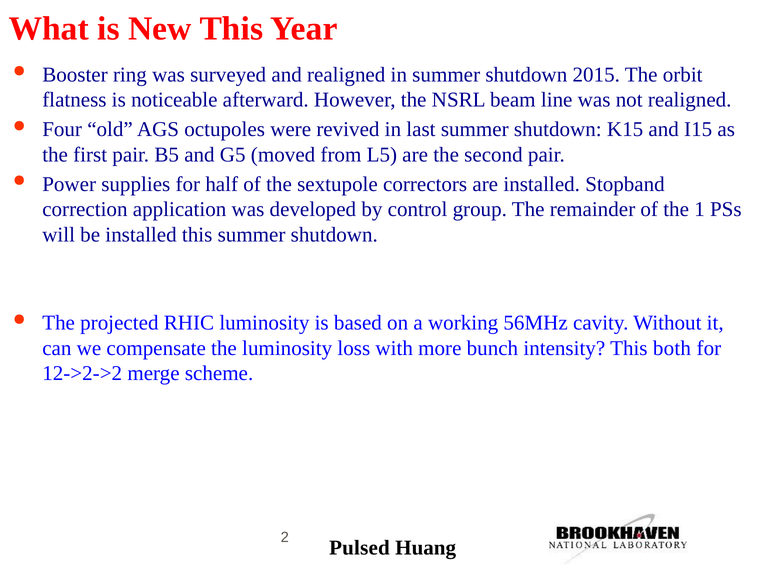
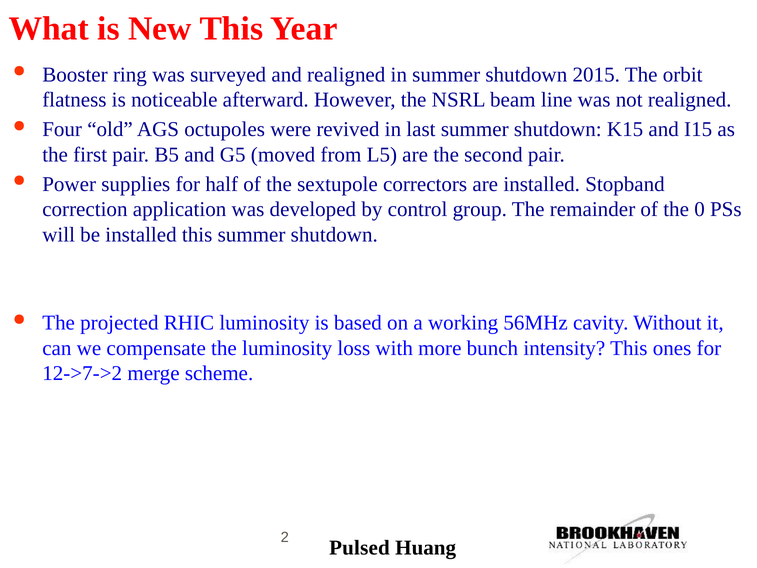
1: 1 -> 0
both: both -> ones
12->2->2: 12->2->2 -> 12->7->2
